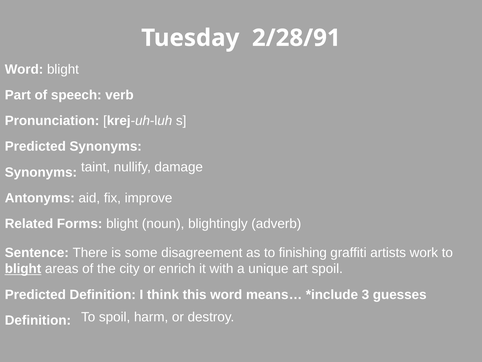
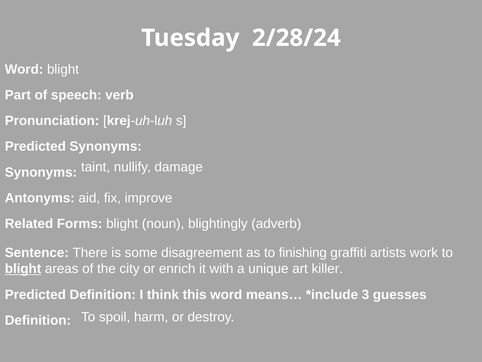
2/28/91: 2/28/91 -> 2/28/24
art spoil: spoil -> killer
